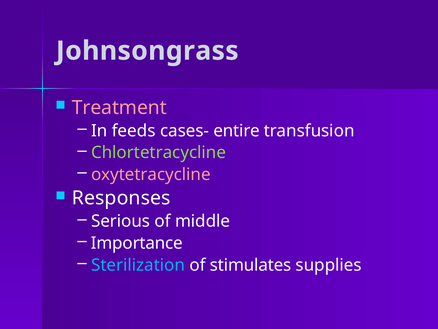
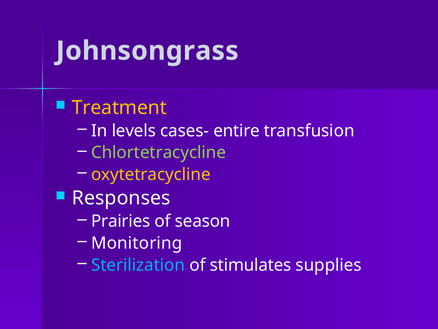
Treatment colour: pink -> yellow
feeds: feeds -> levels
oxytetracycline colour: pink -> yellow
Serious: Serious -> Prairies
middle: middle -> season
Importance: Importance -> Monitoring
